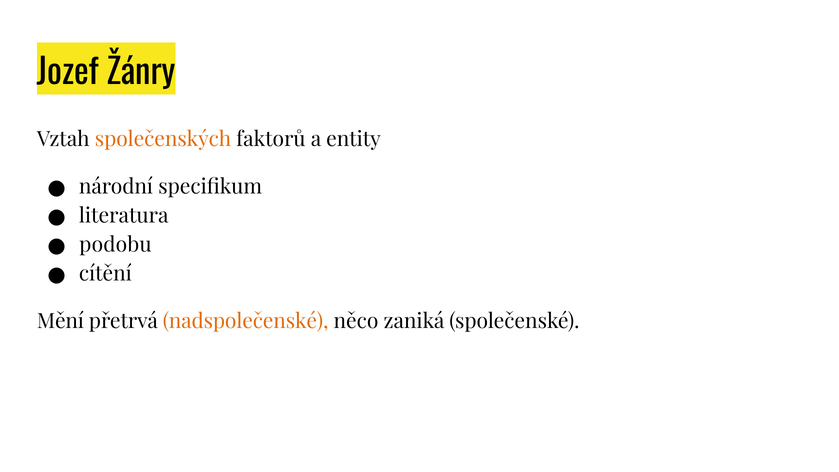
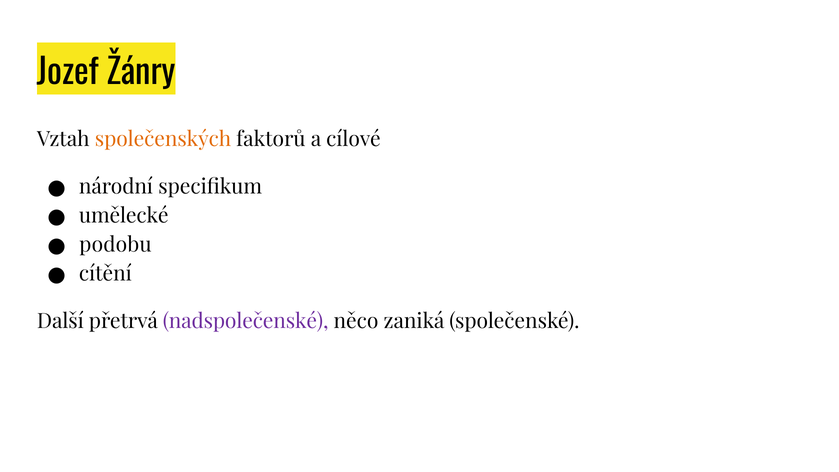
entity: entity -> cílové
literatura: literatura -> umělecké
Mění: Mění -> Další
nadspolečenské colour: orange -> purple
